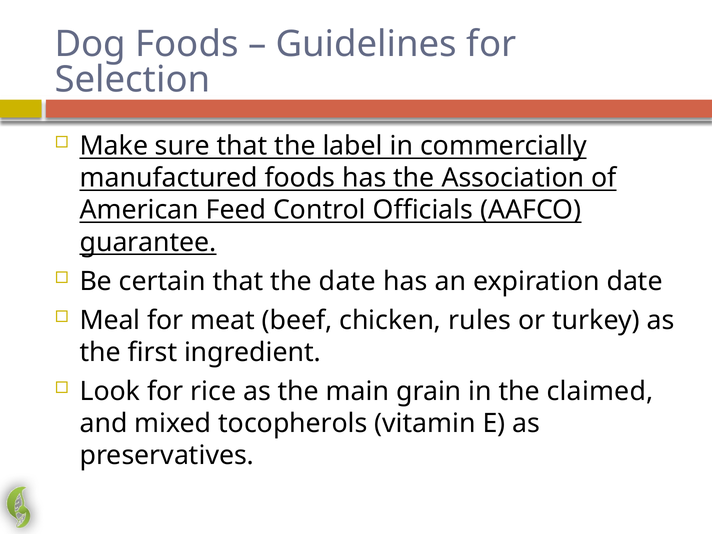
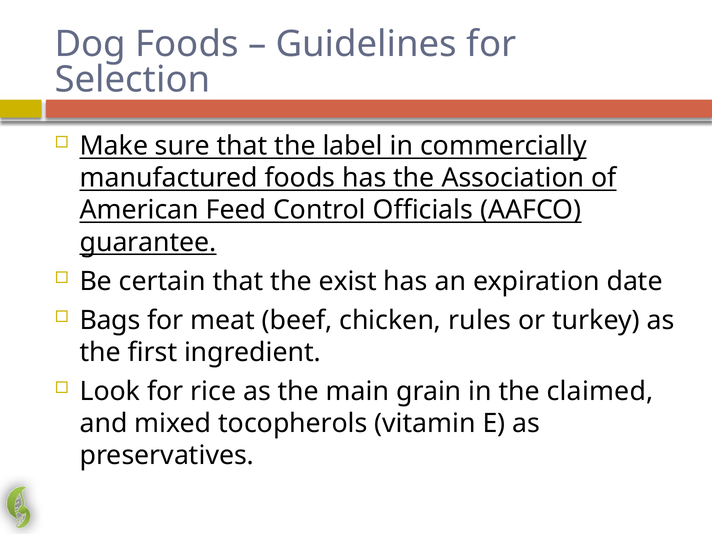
the date: date -> exist
Meal: Meal -> Bags
